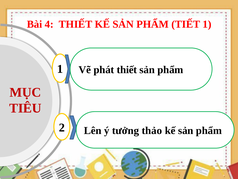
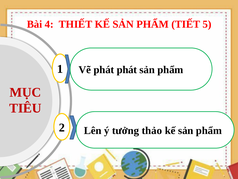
TIẾT 1: 1 -> 5
phát thiết: thiết -> phát
